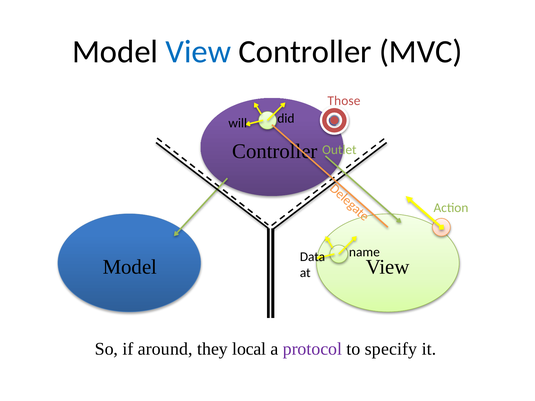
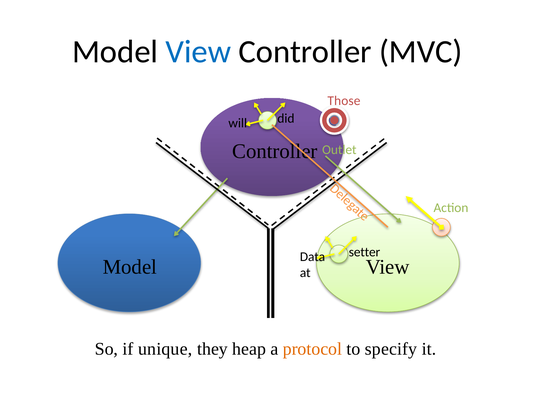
name: name -> setter
around: around -> unique
local: local -> heap
protocol colour: purple -> orange
